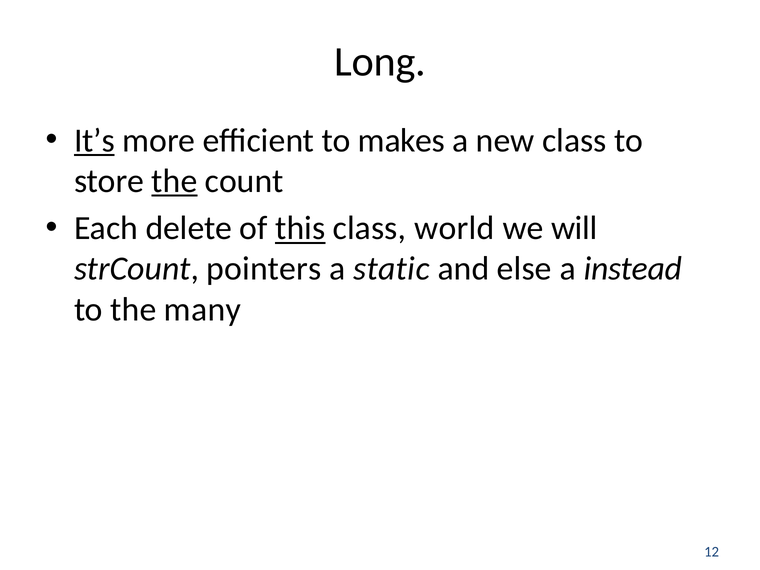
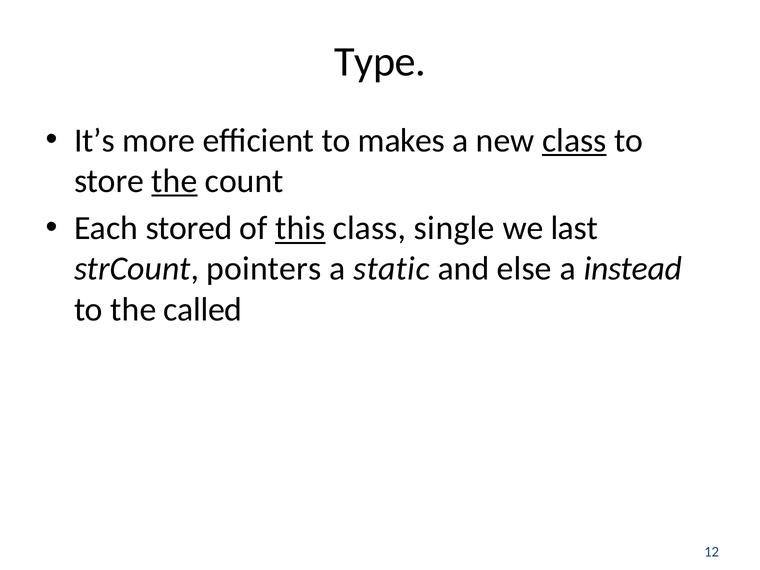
Long: Long -> Type
It’s underline: present -> none
class at (574, 140) underline: none -> present
delete: delete -> stored
world: world -> single
will: will -> last
many: many -> called
